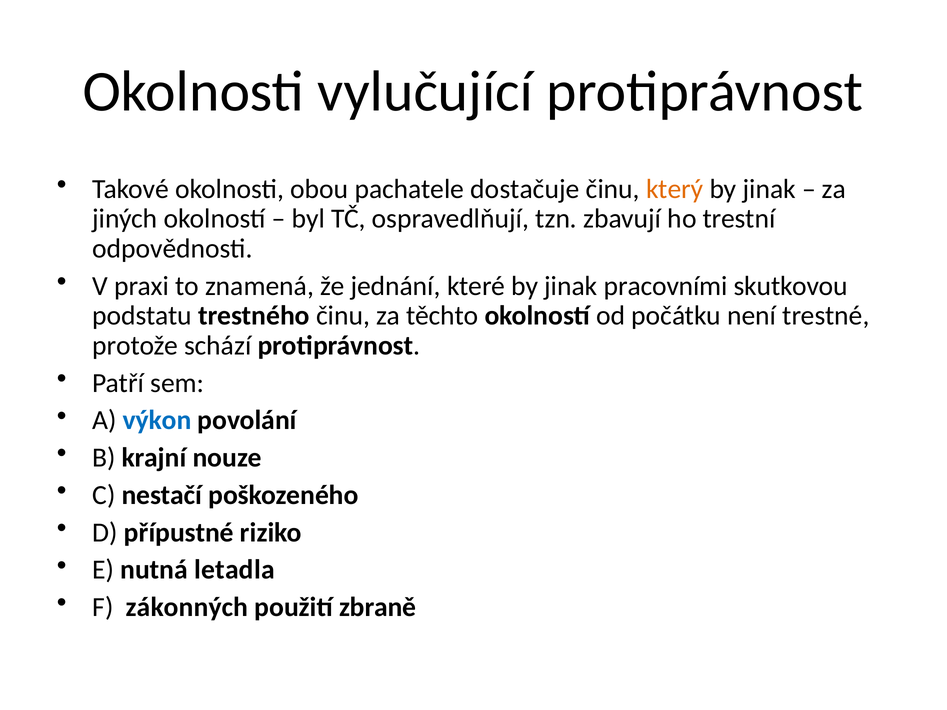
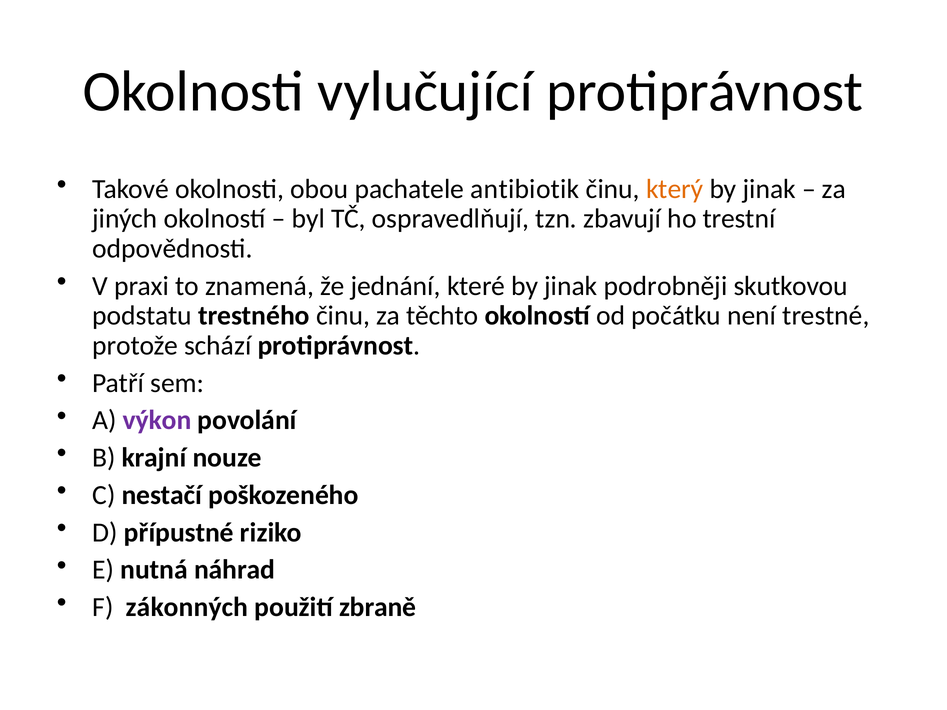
dostačuje: dostačuje -> antibiotik
pracovními: pracovními -> podrobněji
výkon colour: blue -> purple
letadla: letadla -> náhrad
